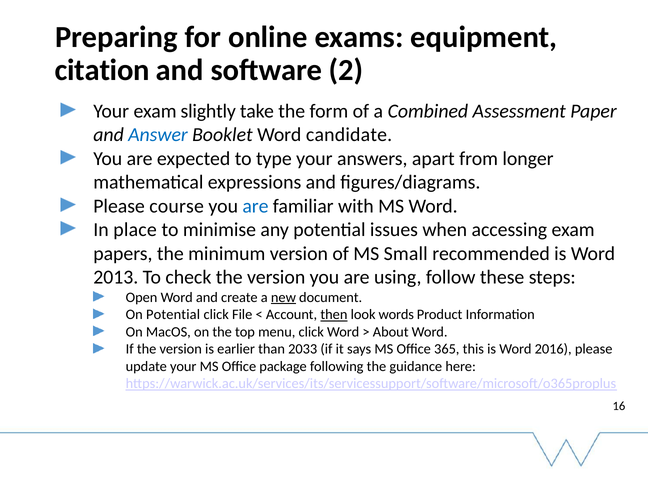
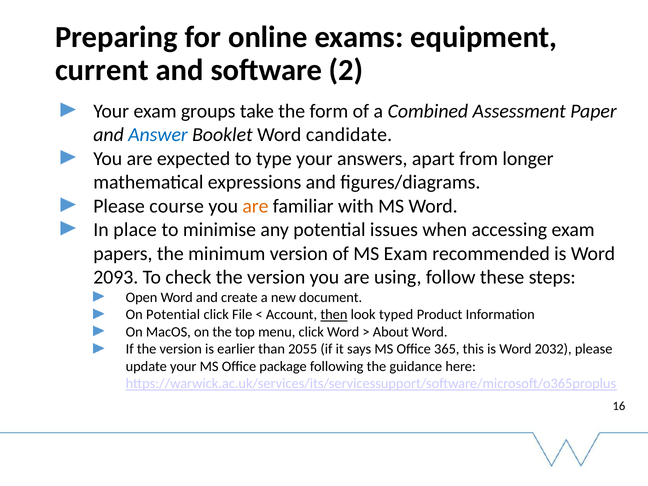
citation: citation -> current
slightly: slightly -> groups
are at (255, 206) colour: blue -> orange
MS Small: Small -> Exam
2013: 2013 -> 2093
new underline: present -> none
words: words -> typed
2033: 2033 -> 2055
2016: 2016 -> 2032
